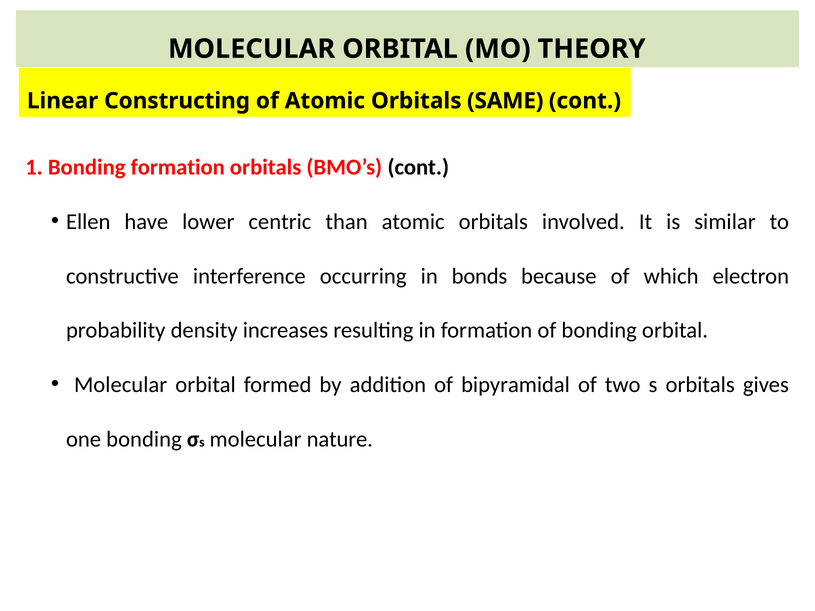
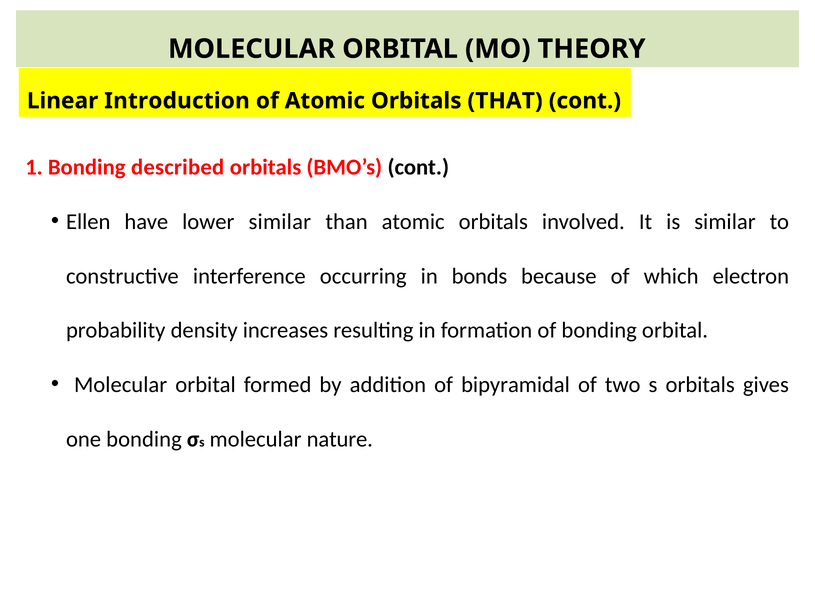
Constructing: Constructing -> Introduction
SAME: SAME -> THAT
Bonding formation: formation -> described
lower centric: centric -> similar
